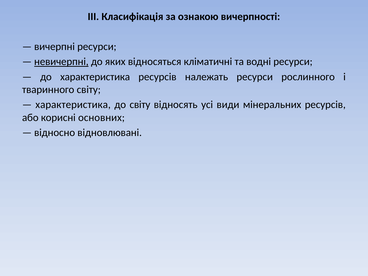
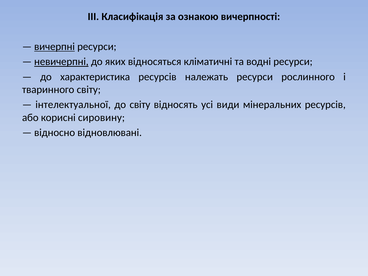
вичерпні underline: none -> present
характеристика at (73, 105): характеристика -> інтелектуальної
основних: основних -> сировину
